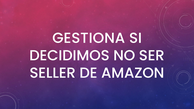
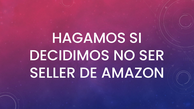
GESTIONA: GESTIONA -> HAGAMOS
